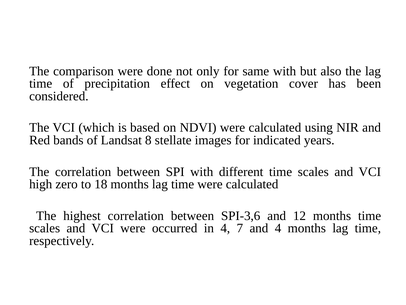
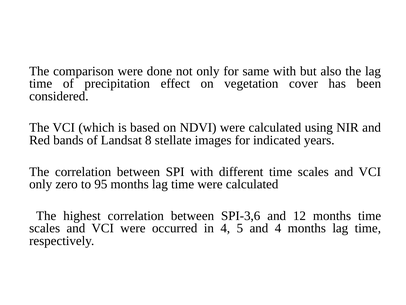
high at (41, 184): high -> only
18: 18 -> 95
7: 7 -> 5
